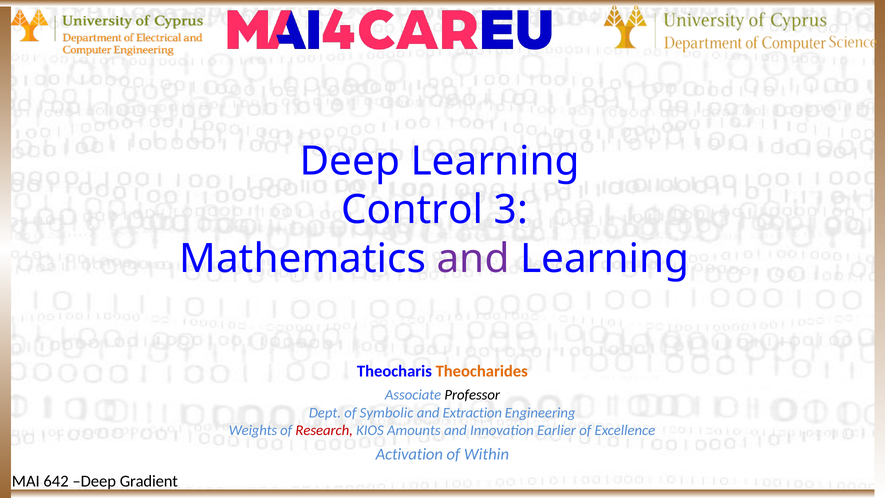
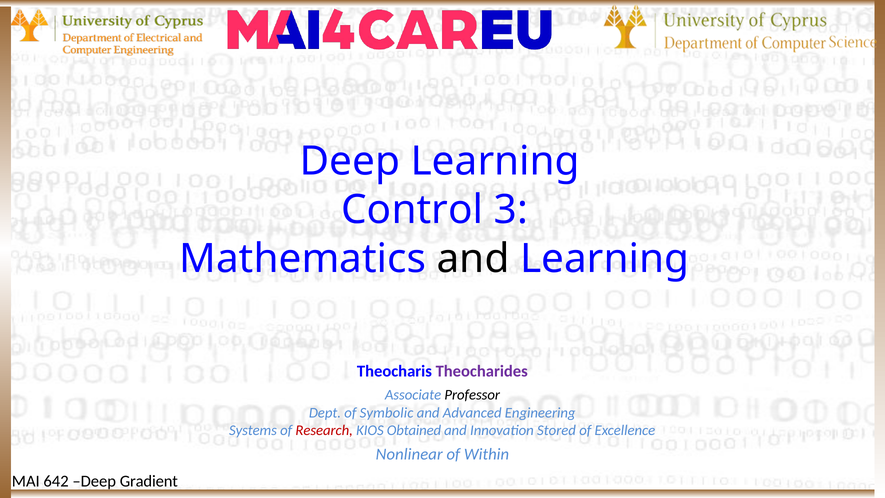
and at (473, 259) colour: purple -> black
Theocharides colour: orange -> purple
Extraction: Extraction -> Advanced
Weights: Weights -> Systems
Amounts: Amounts -> Obtained
Earlier: Earlier -> Stored
Activation: Activation -> Nonlinear
